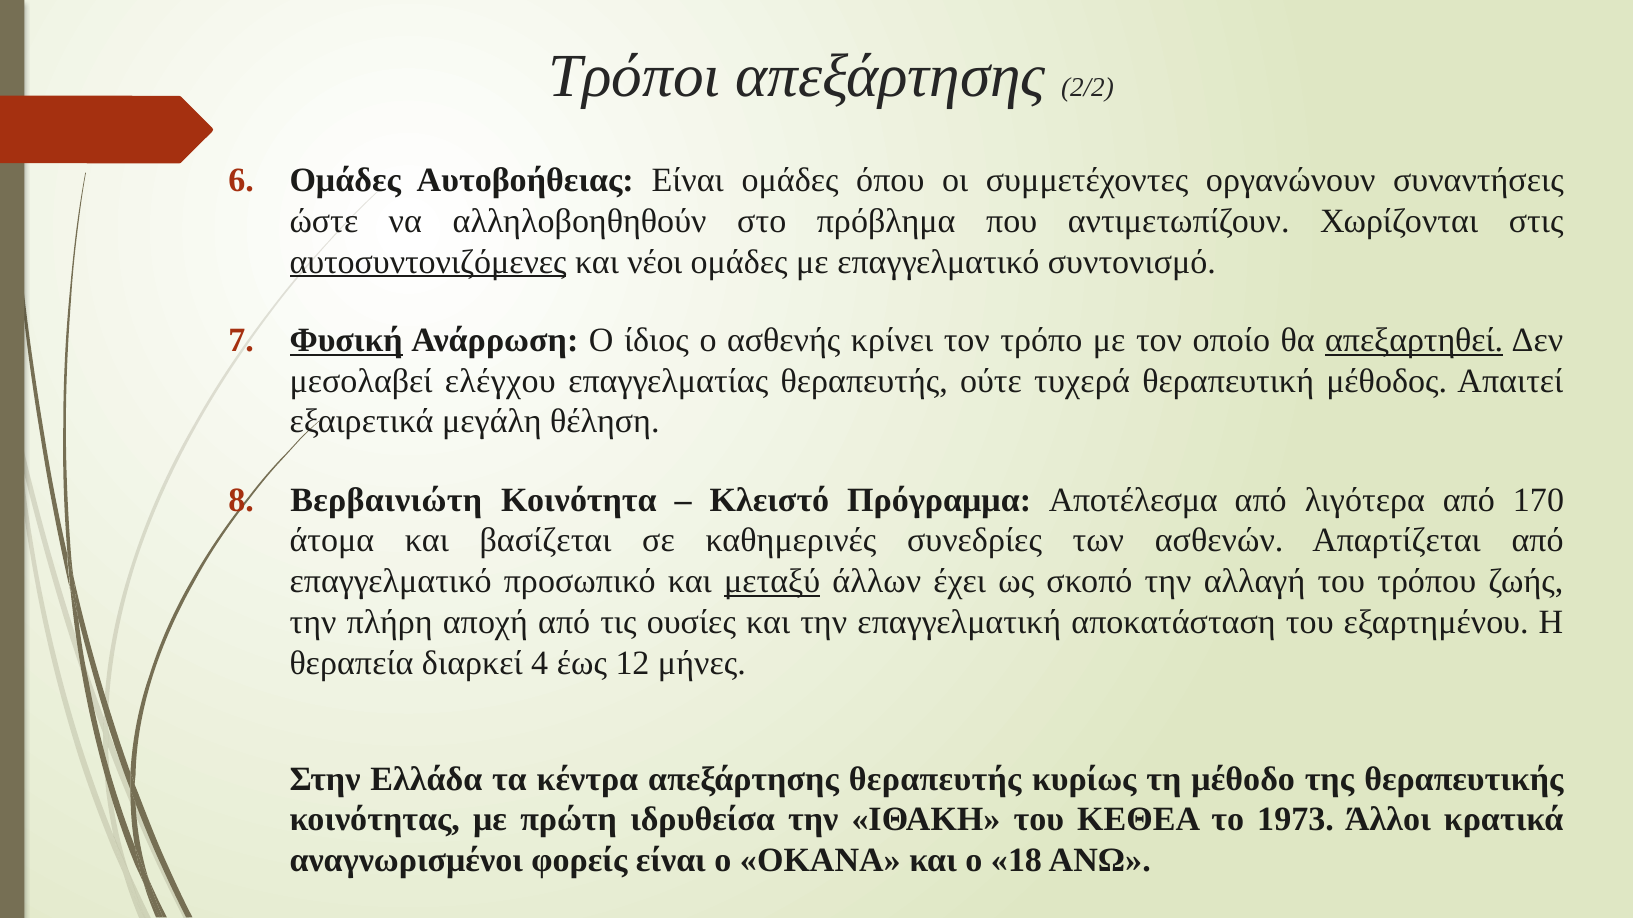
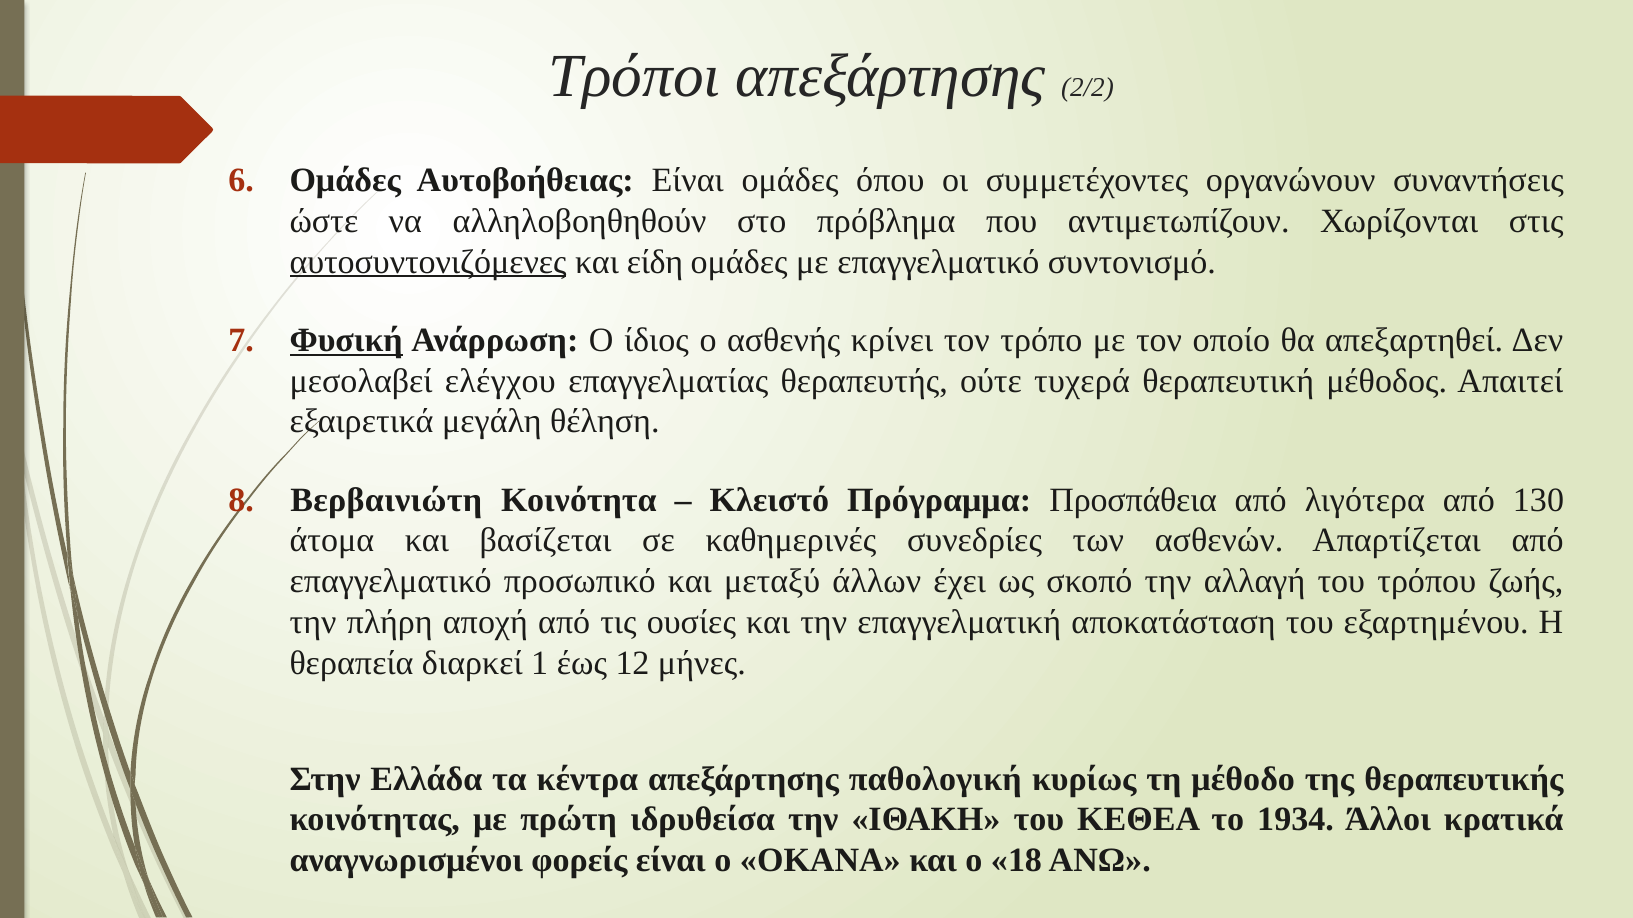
νέοι: νέοι -> είδη
απεξαρτηθεί underline: present -> none
Αποτέλεσμα: Αποτέλεσμα -> Προσπάθεια
170: 170 -> 130
μεταξύ underline: present -> none
4: 4 -> 1
απεξάρτησης θεραπευτής: θεραπευτής -> παθολογική
1973: 1973 -> 1934
